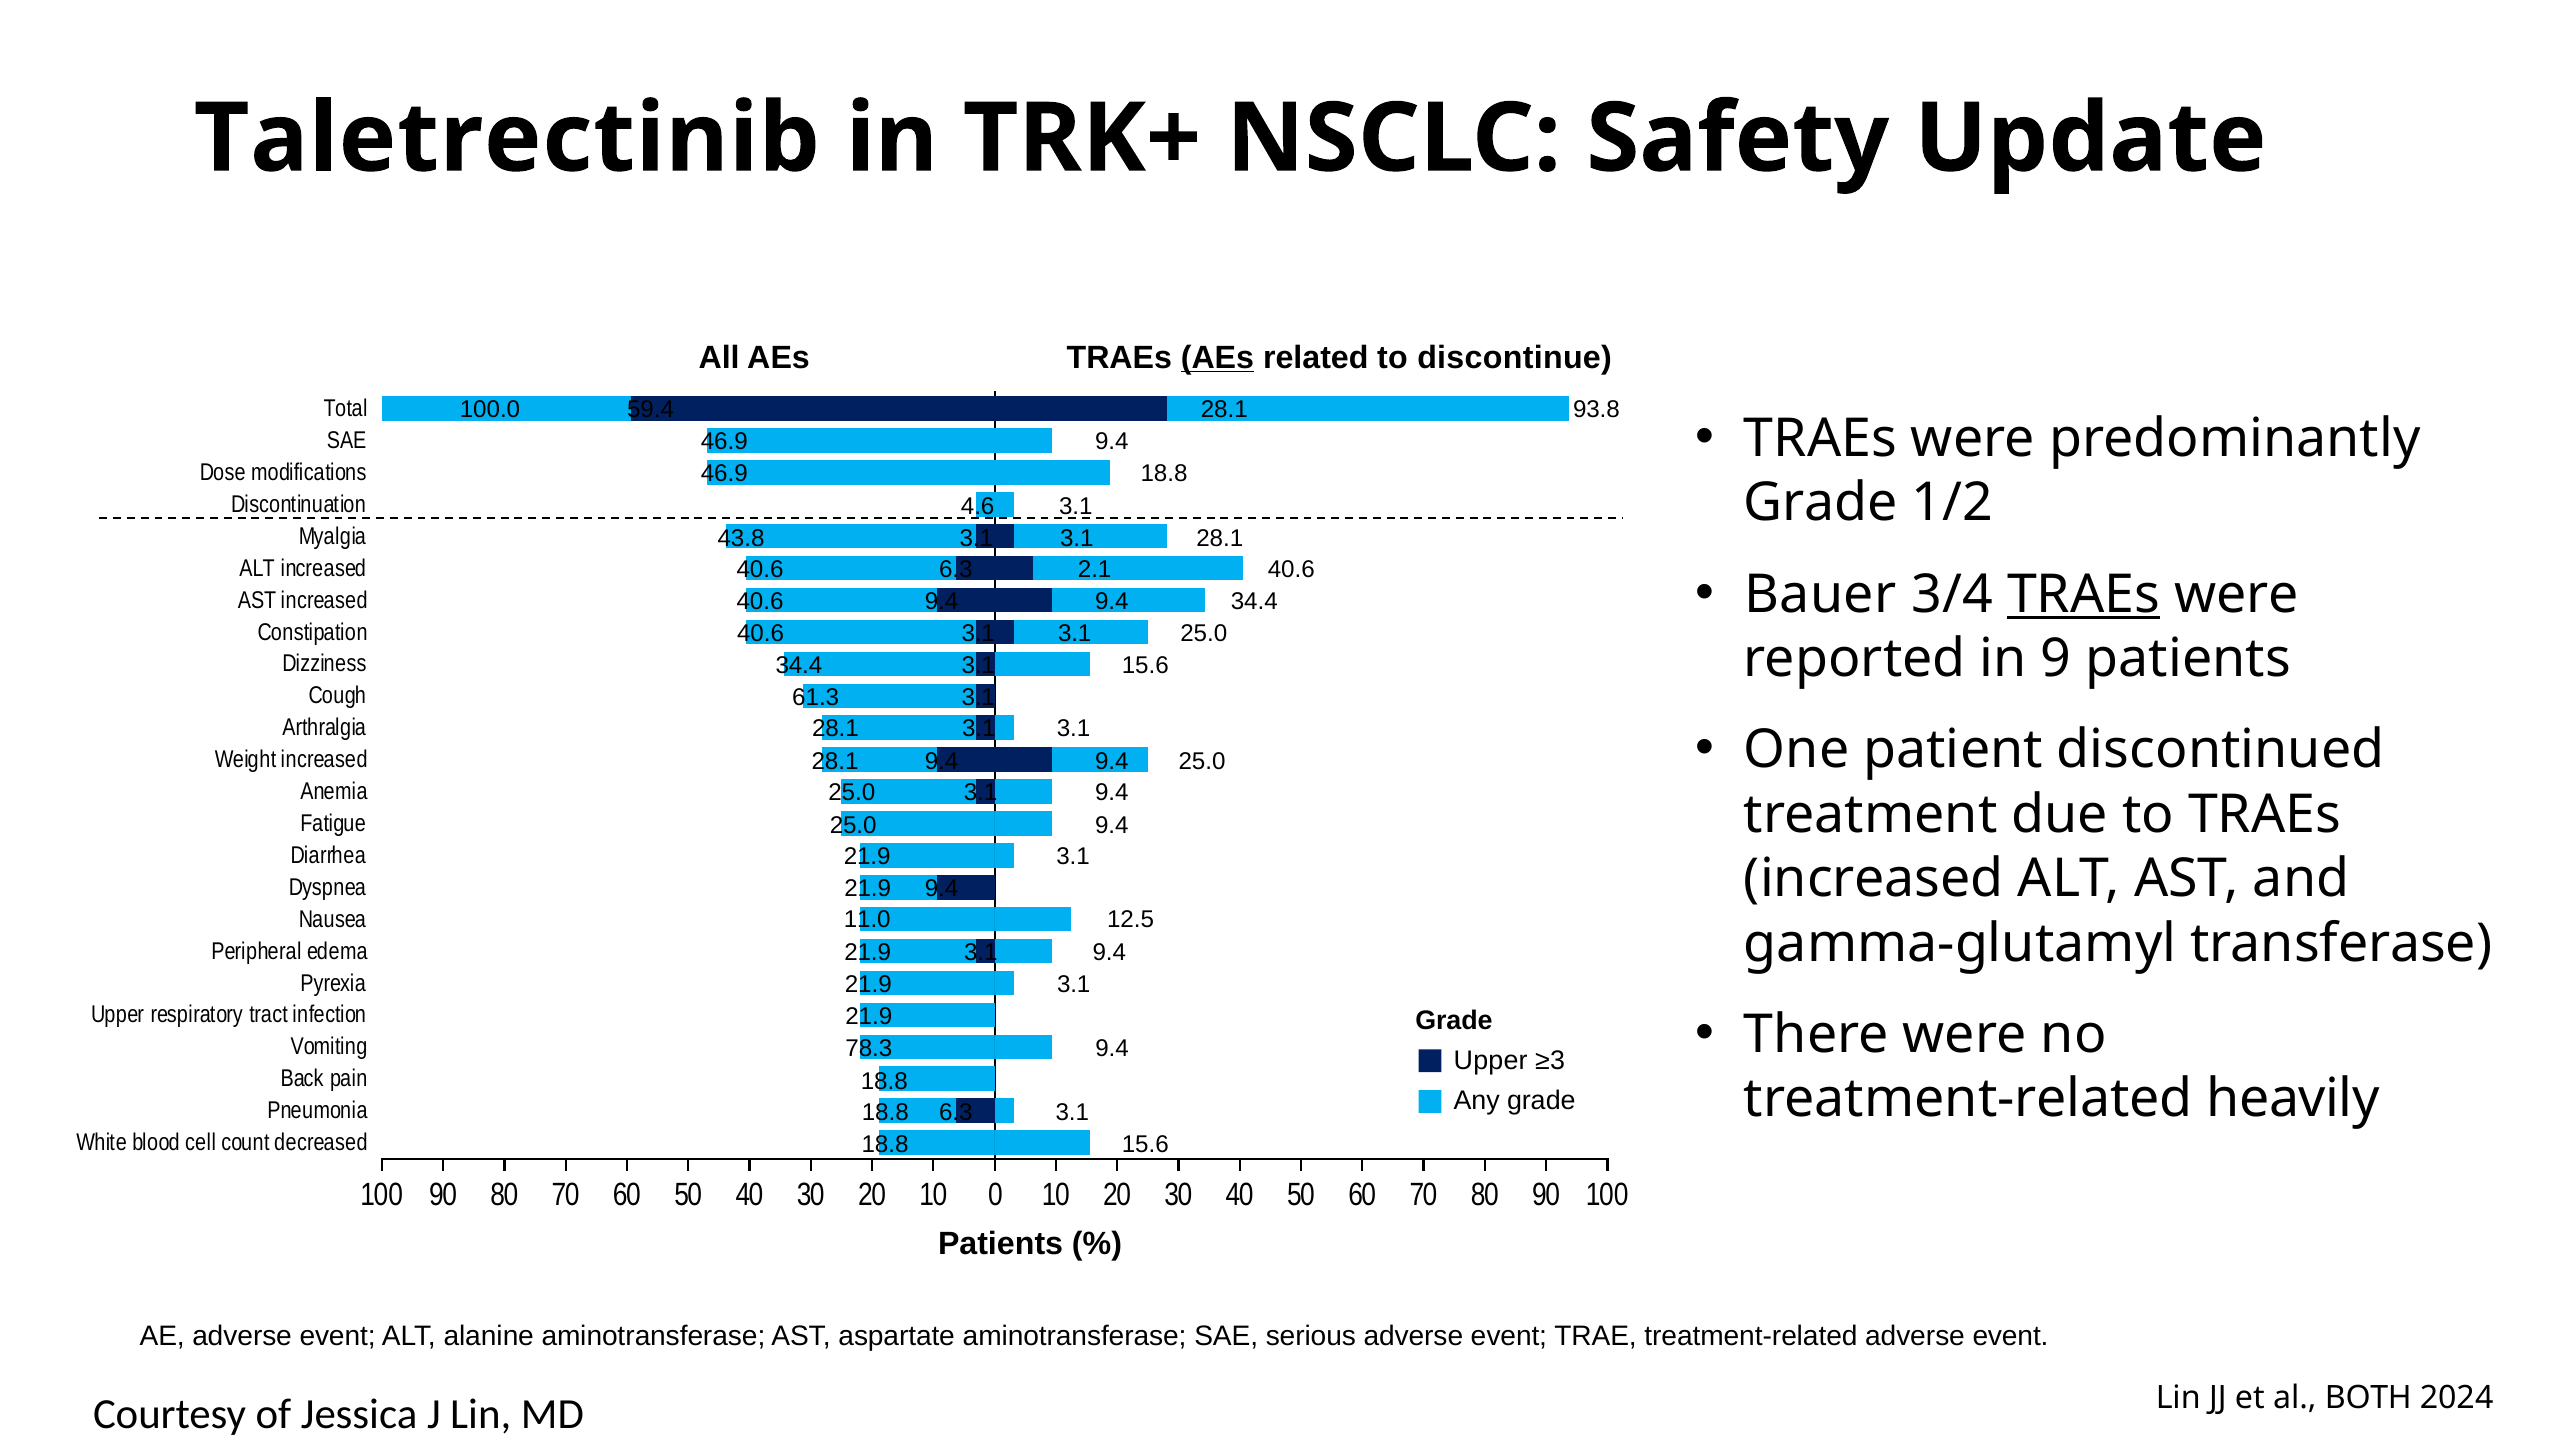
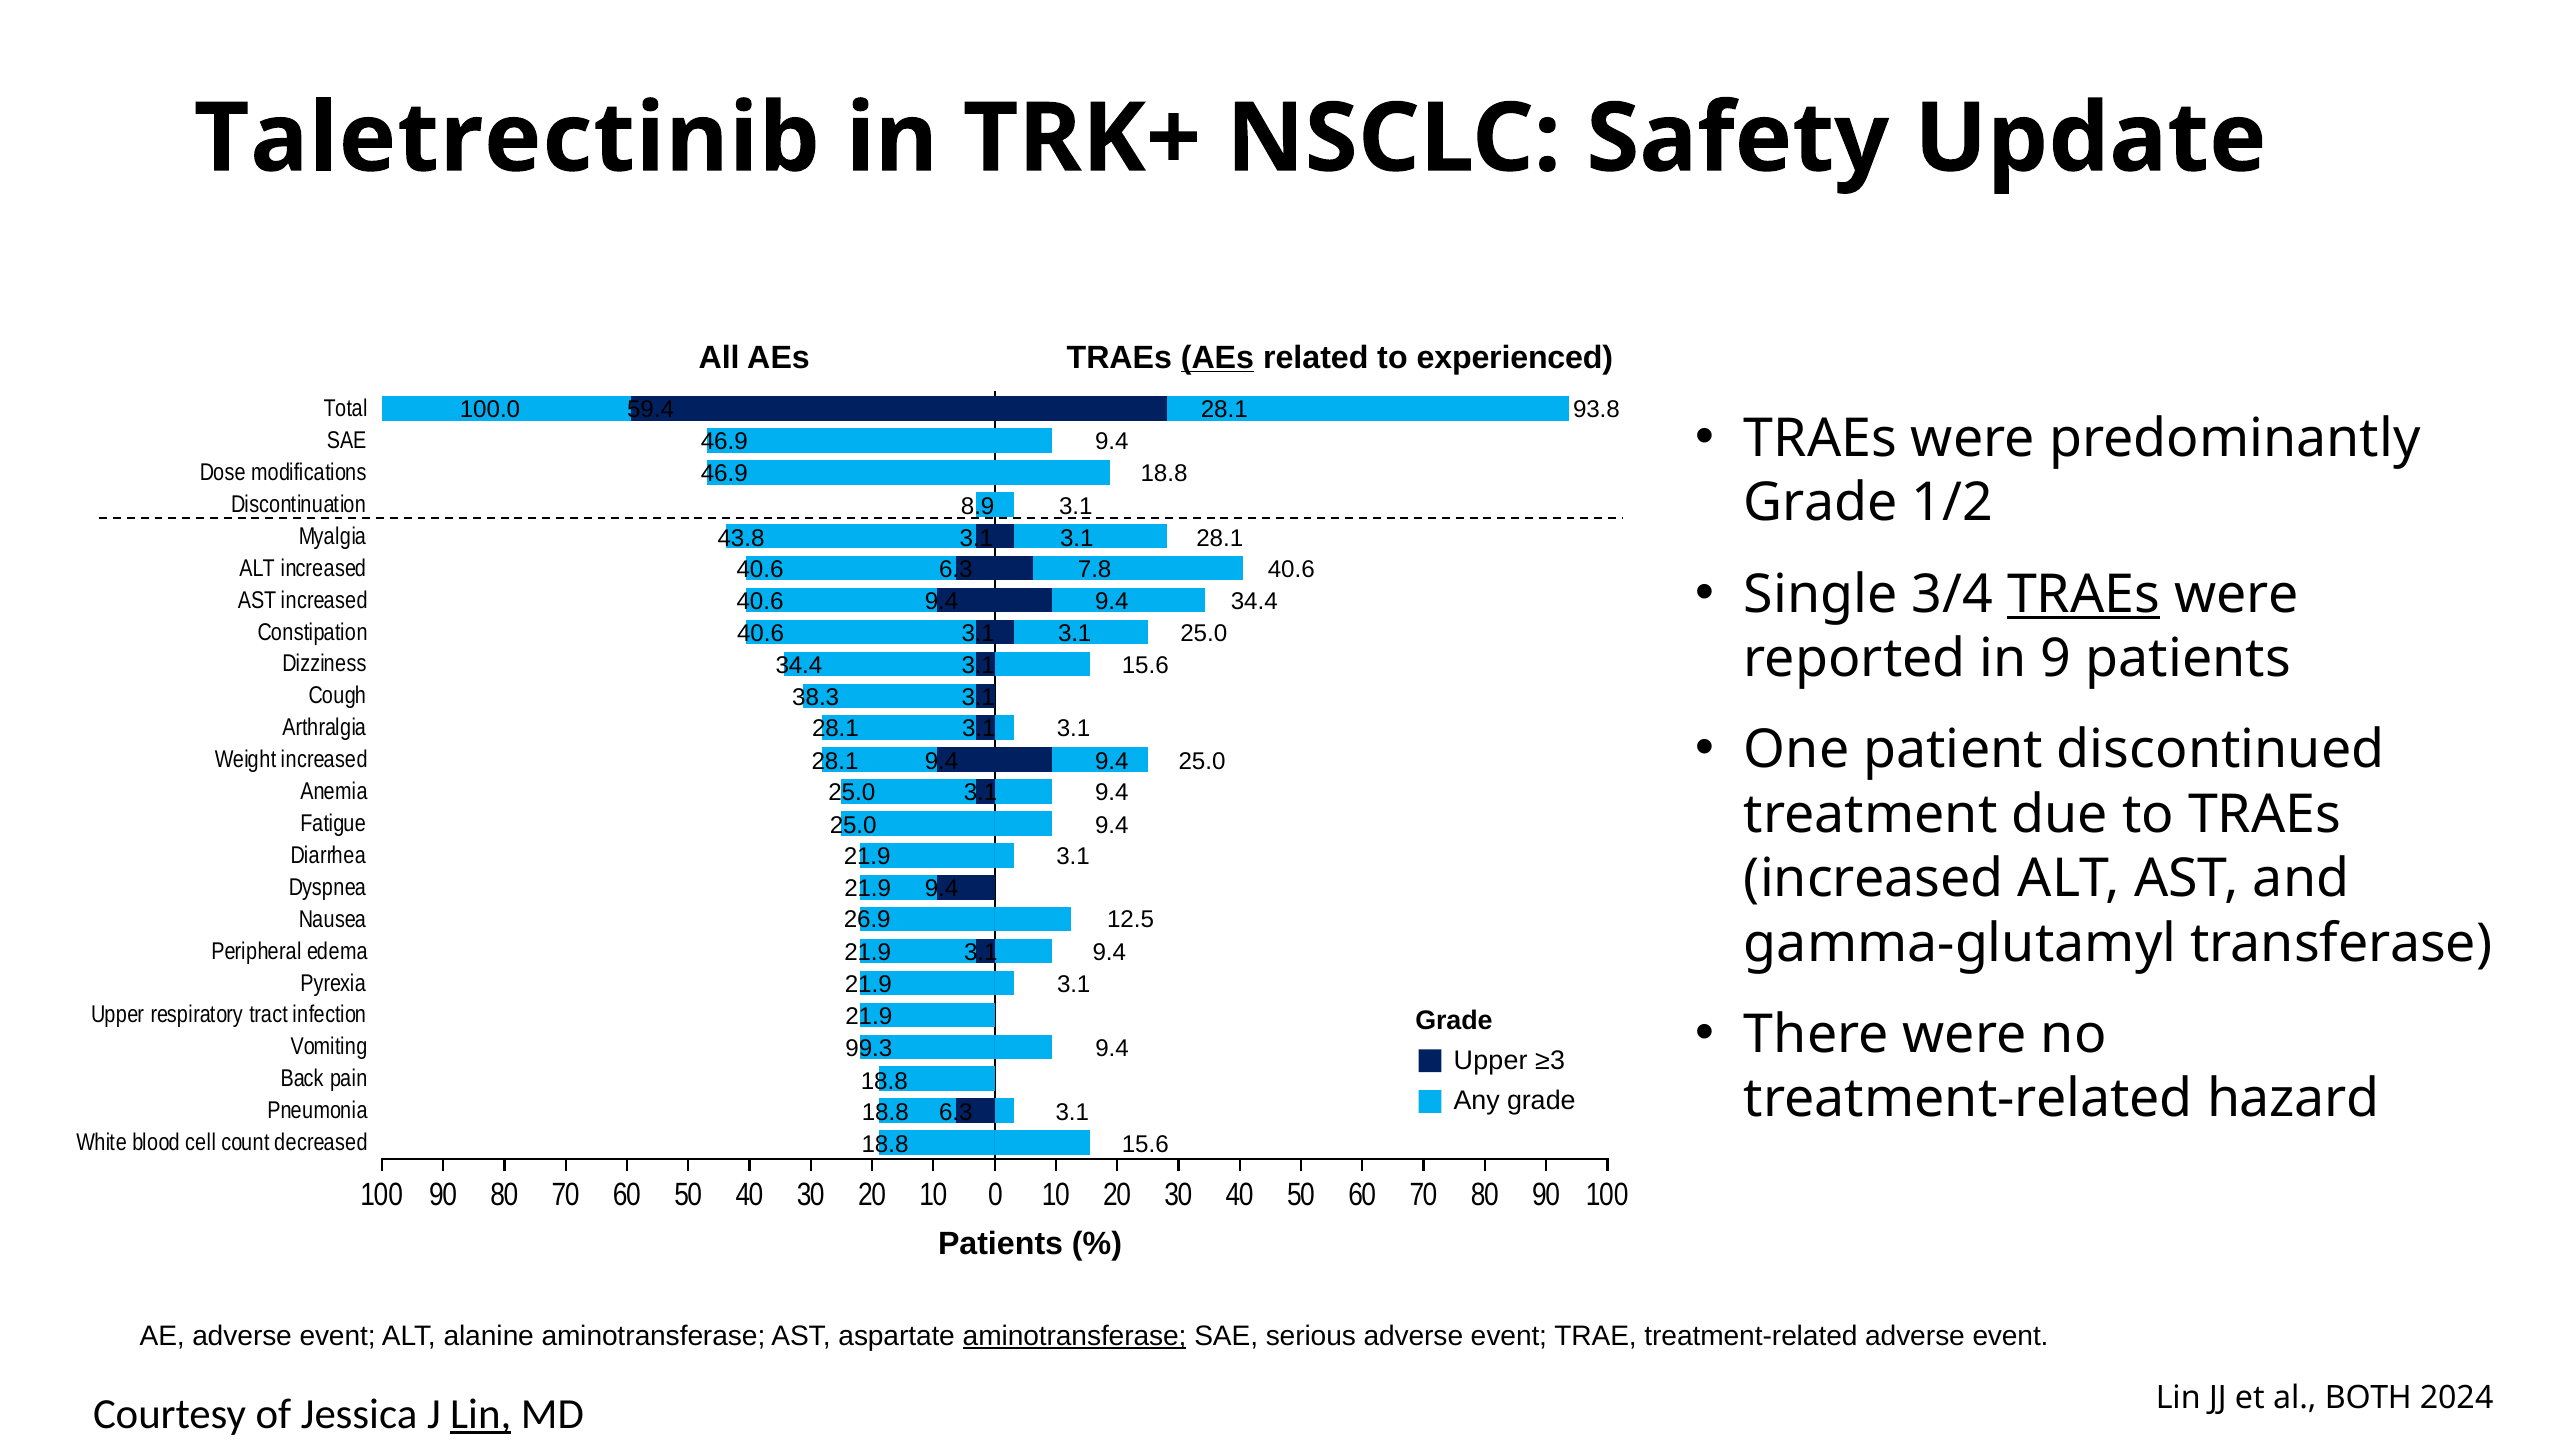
discontinue: discontinue -> experienced
4.6: 4.6 -> 8.9
2.1: 2.1 -> 7.8
Bauer: Bauer -> Single
61.3: 61.3 -> 38.3
11.0: 11.0 -> 26.9
78.3: 78.3 -> 99.3
heavily: heavily -> hazard
aminotransferase at (1075, 1336) underline: none -> present
Lin at (481, 1414) underline: none -> present
